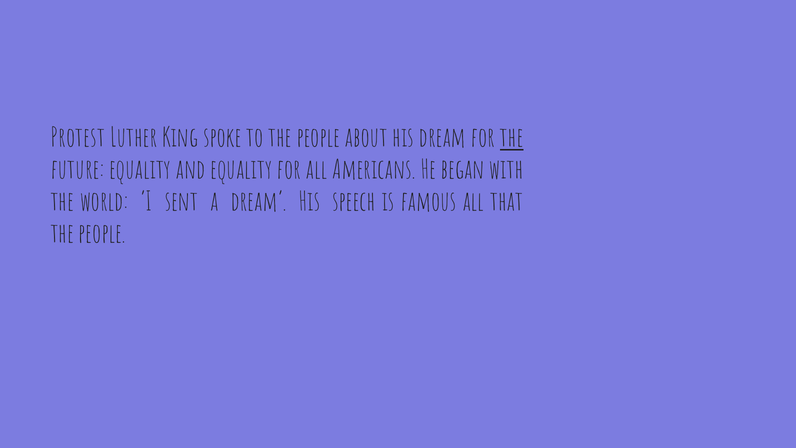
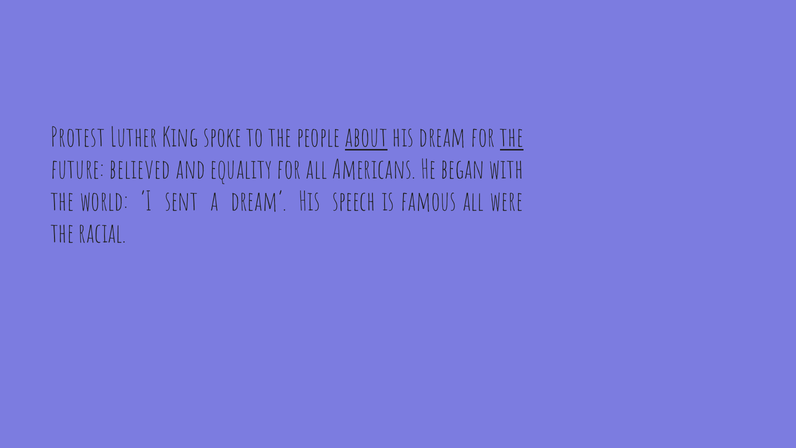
about underline: none -> present
future equality: equality -> believed
that: that -> were
people at (102, 234): people -> racial
